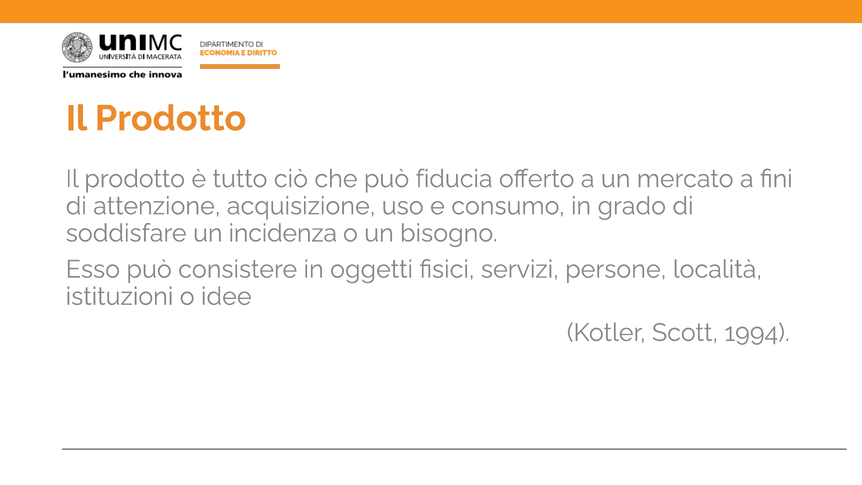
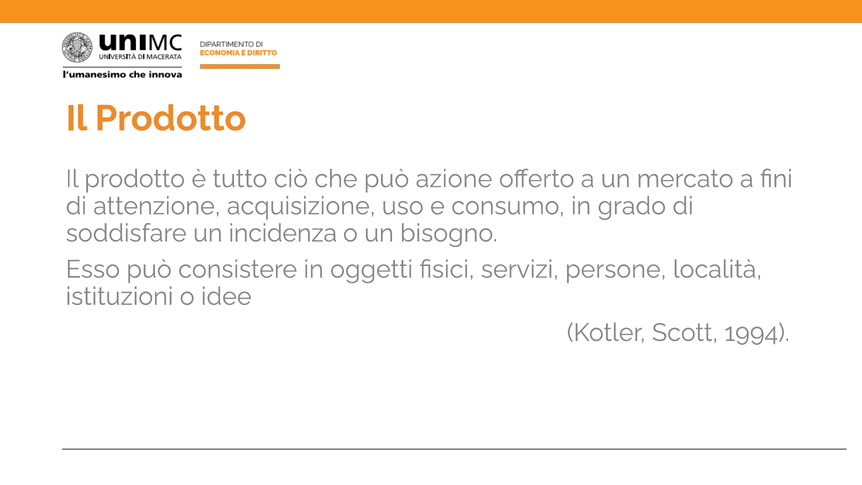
fiducia: fiducia -> azione
